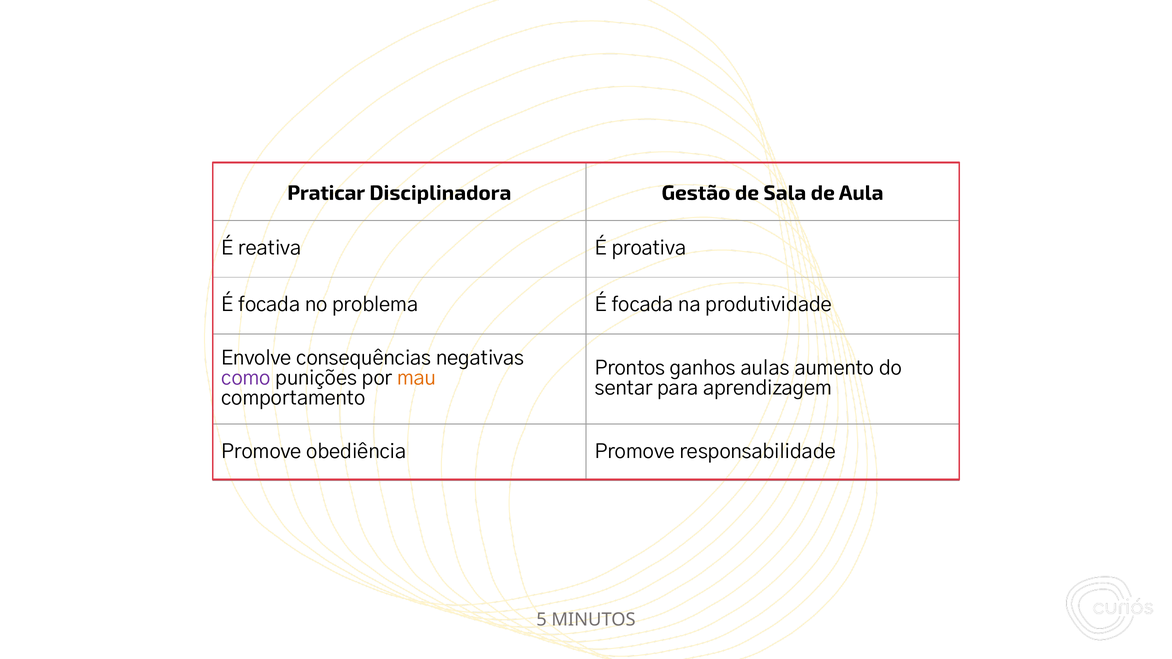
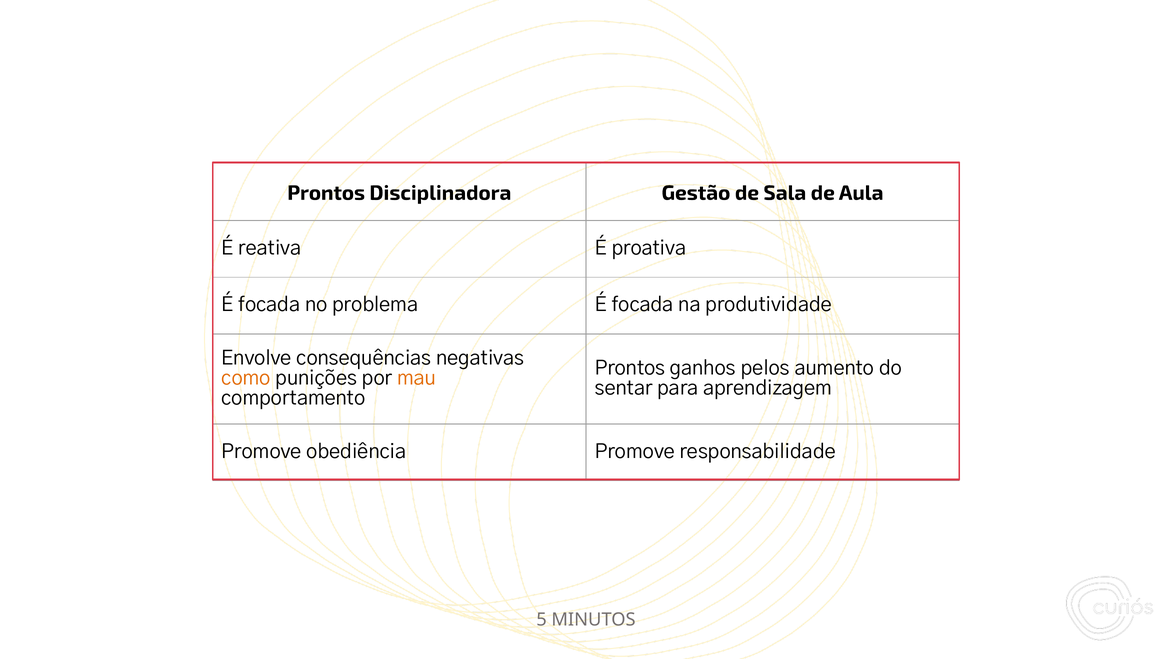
Praticar at (326, 193): Praticar -> Prontos
aulas: aulas -> pelos
como colour: purple -> orange
